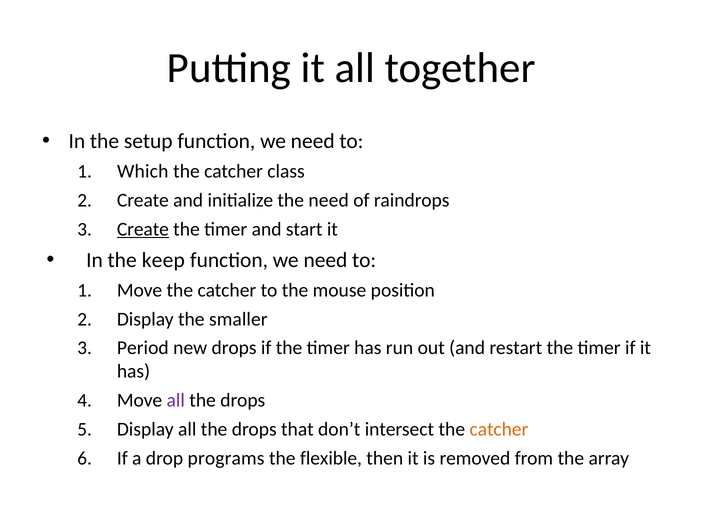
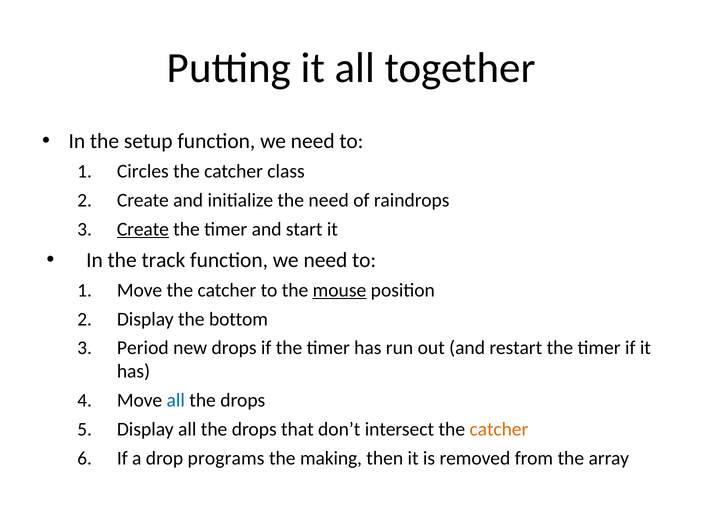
Which: Which -> Circles
keep: keep -> track
mouse underline: none -> present
smaller: smaller -> bottom
all at (176, 400) colour: purple -> blue
flexible: flexible -> making
